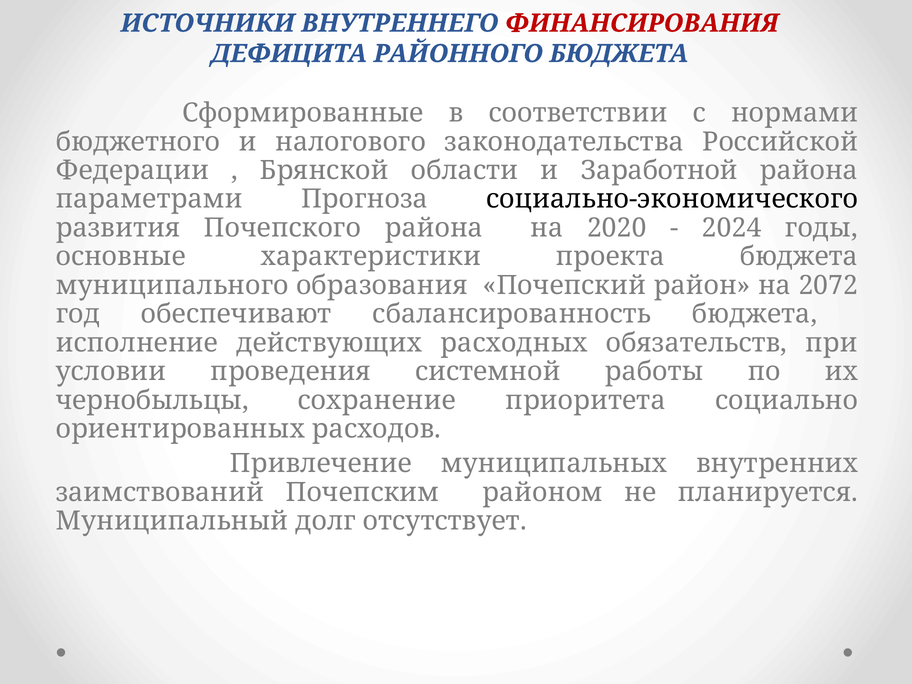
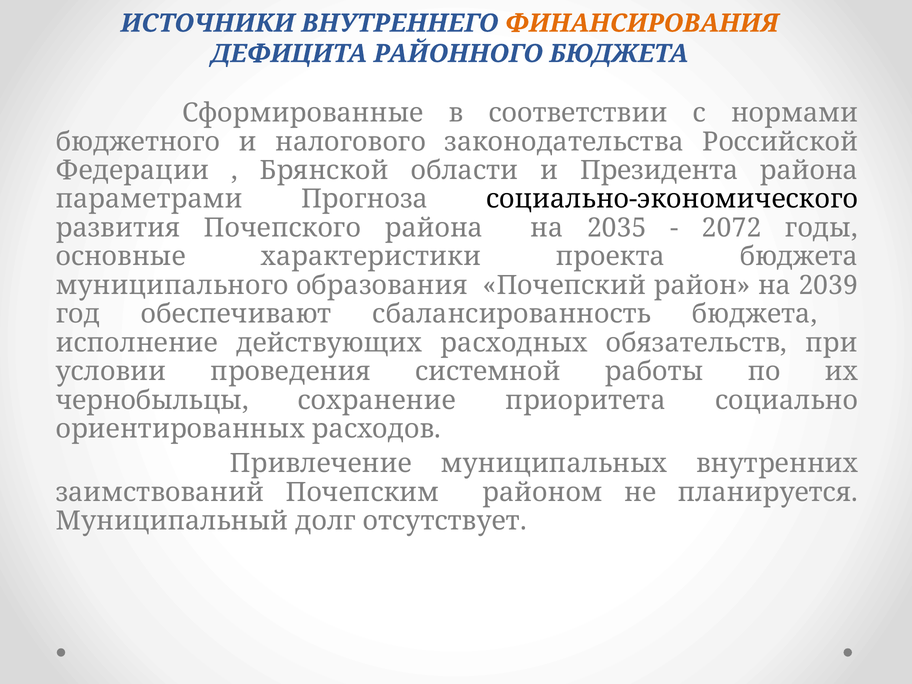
ФИНАНСИРОВАНИЯ colour: red -> orange
Заработной: Заработной -> Президента
2020: 2020 -> 2035
2024: 2024 -> 2072
2072: 2072 -> 2039
